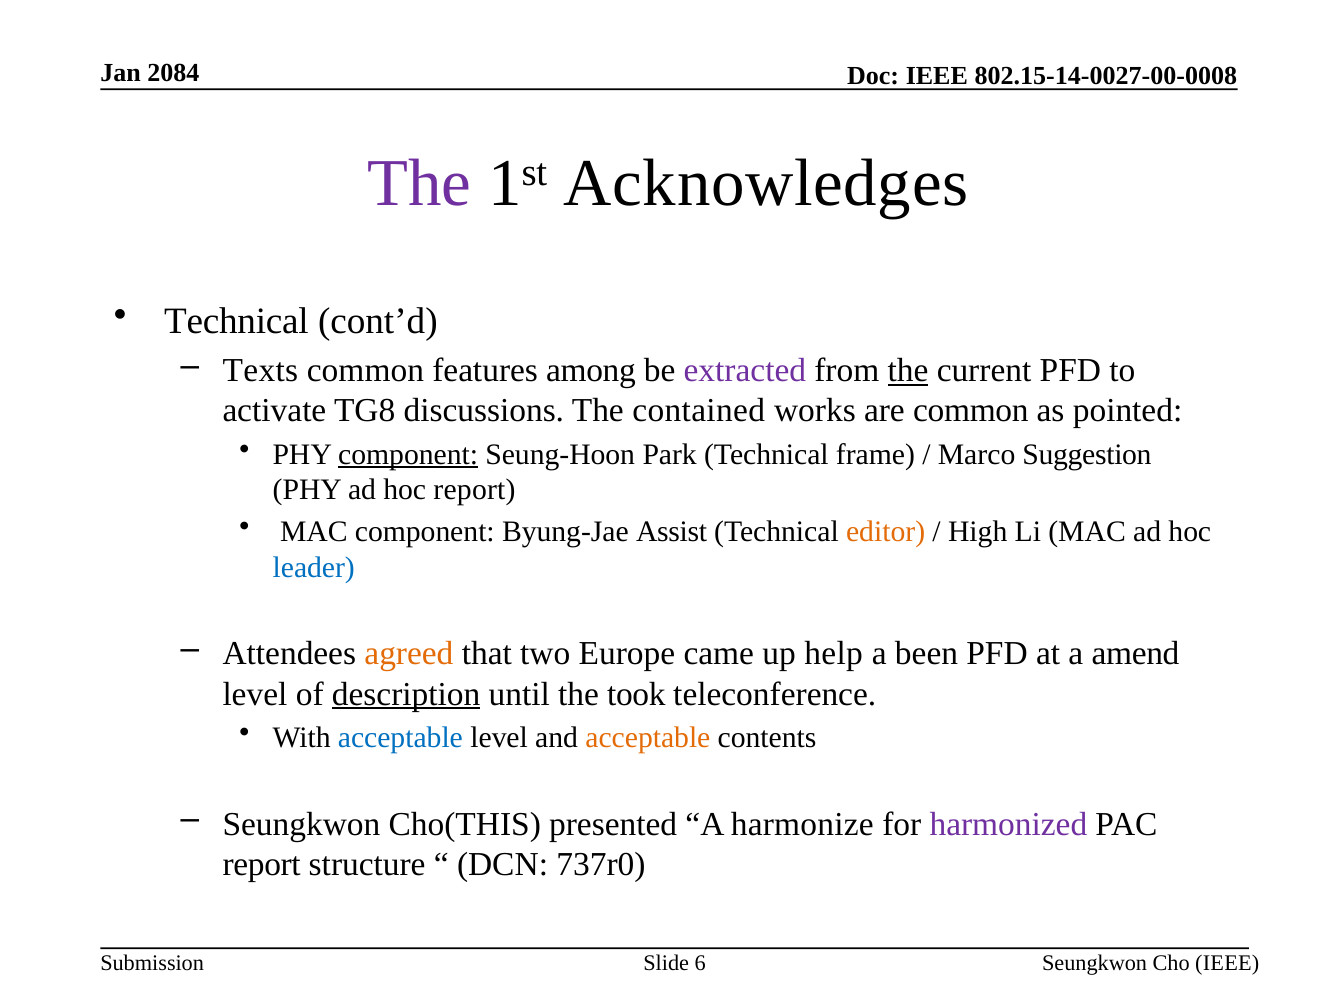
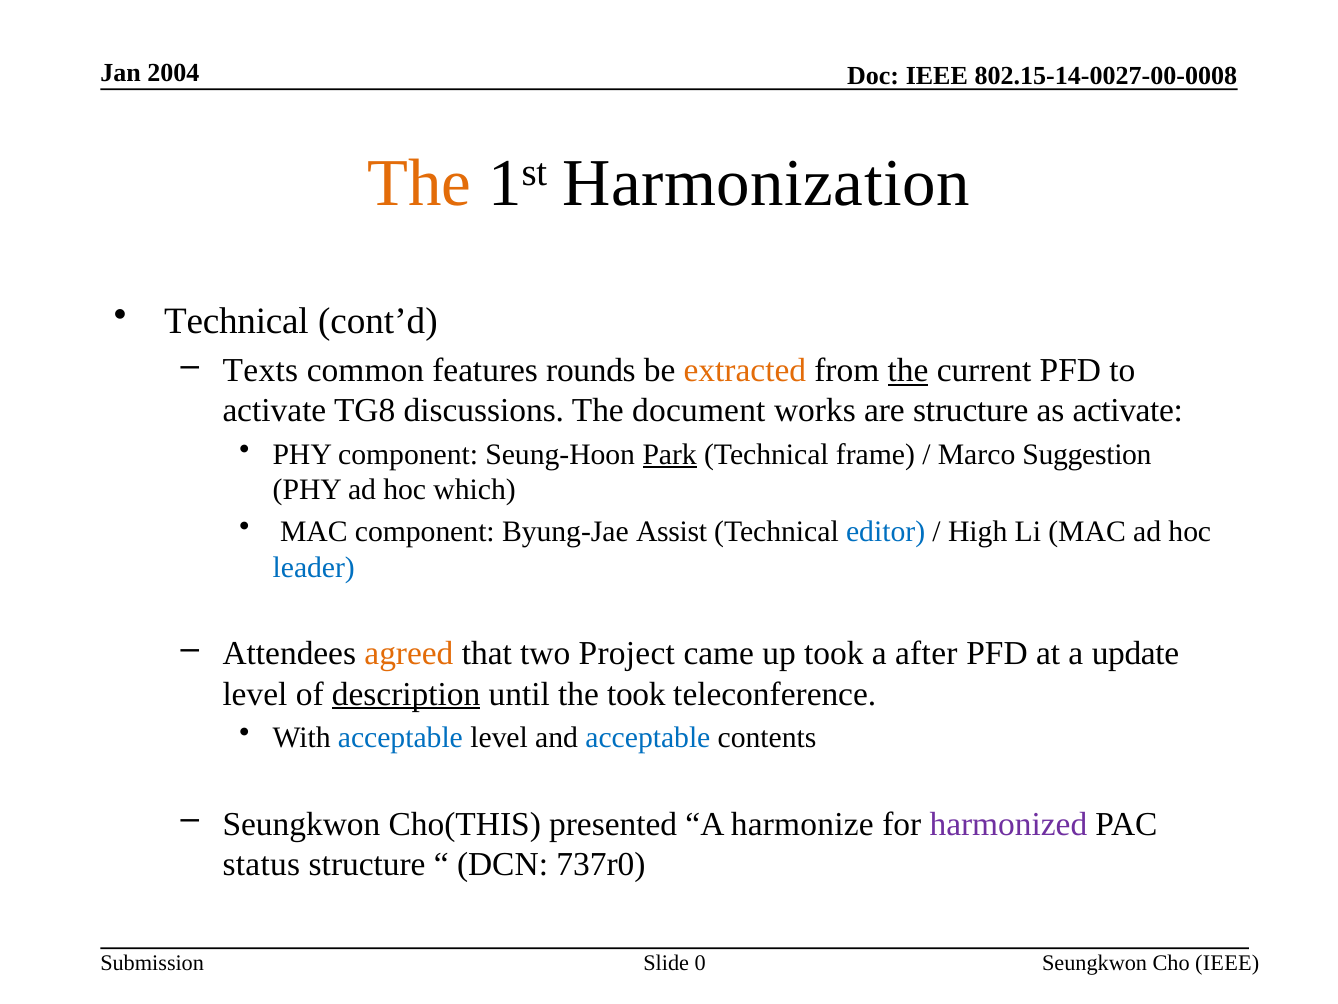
2084: 2084 -> 2004
The at (419, 183) colour: purple -> orange
Acknowledges: Acknowledges -> Harmonization
among: among -> rounds
extracted colour: purple -> orange
contained: contained -> document
are common: common -> structure
as pointed: pointed -> activate
component at (408, 454) underline: present -> none
Park underline: none -> present
hoc report: report -> which
editor colour: orange -> blue
Europe: Europe -> Project
up help: help -> took
been: been -> after
amend: amend -> update
acceptable at (648, 737) colour: orange -> blue
report at (262, 864): report -> status
6: 6 -> 0
